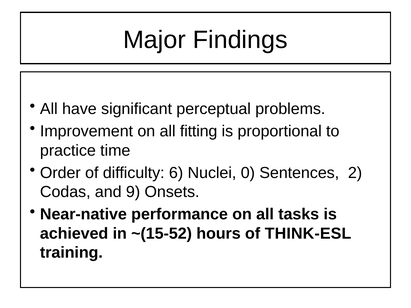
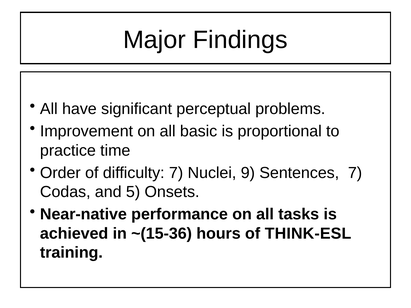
fitting: fitting -> basic
difficulty 6: 6 -> 7
0: 0 -> 9
Sentences 2: 2 -> 7
9: 9 -> 5
~(15-52: ~(15-52 -> ~(15-36
